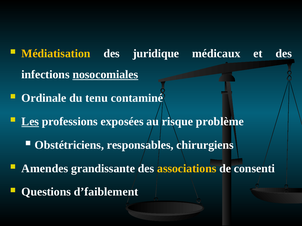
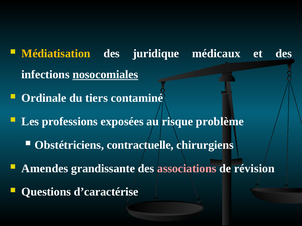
tenu: tenu -> tiers
Les underline: present -> none
responsables: responsables -> contractuelle
associations colour: yellow -> pink
consenti: consenti -> révision
d’faiblement: d’faiblement -> d’caractérise
